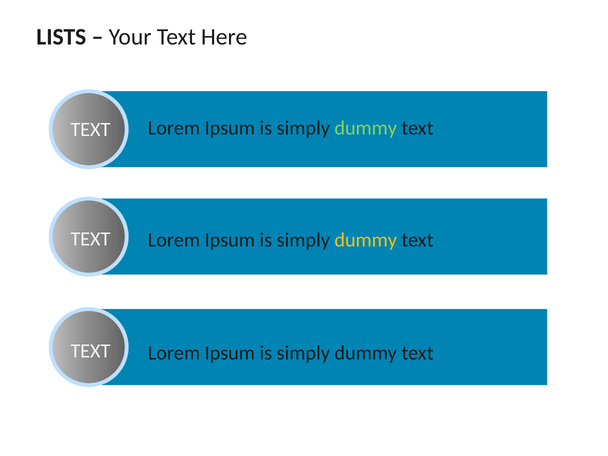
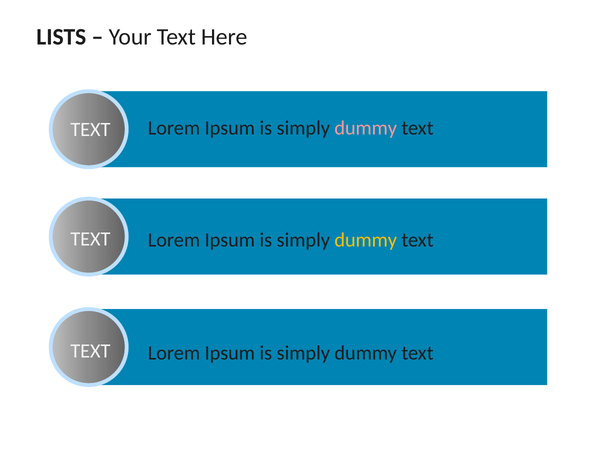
dummy at (366, 128) colour: light green -> pink
